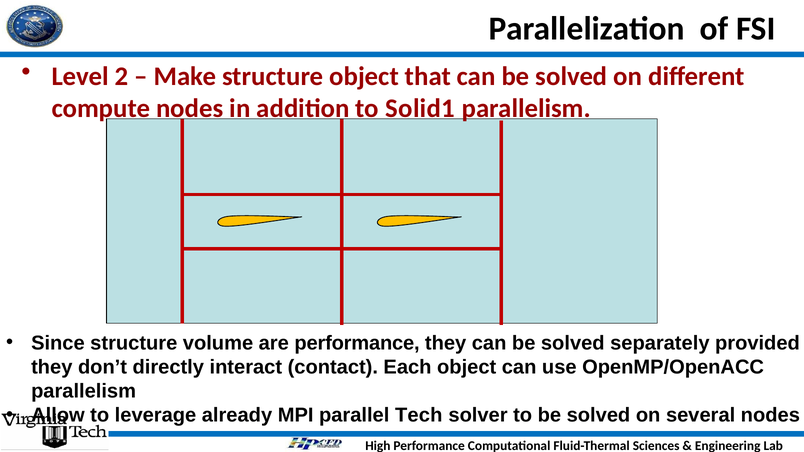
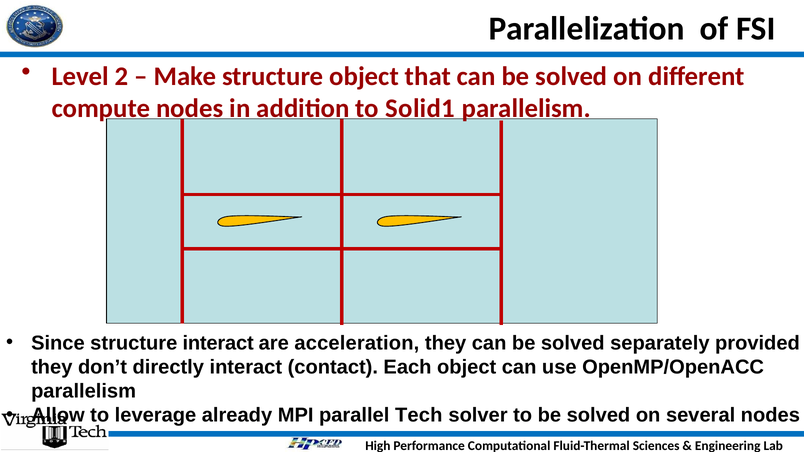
structure volume: volume -> interact
are performance: performance -> acceleration
